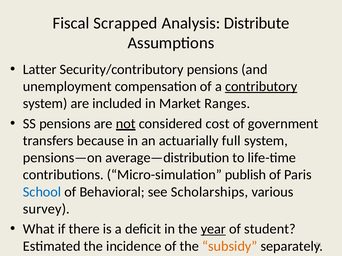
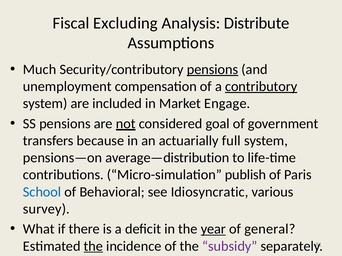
Scrapped: Scrapped -> Excluding
Latter: Latter -> Much
pensions at (213, 69) underline: none -> present
Ranges: Ranges -> Engage
cost: cost -> goal
Scholarships: Scholarships -> Idiosyncratic
student: student -> general
the at (93, 247) underline: none -> present
subsidy colour: orange -> purple
